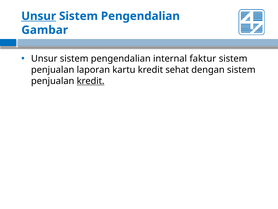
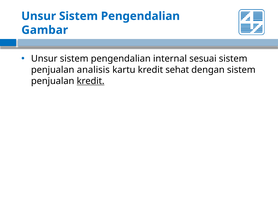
Unsur at (39, 16) underline: present -> none
faktur: faktur -> sesuai
laporan: laporan -> analisis
